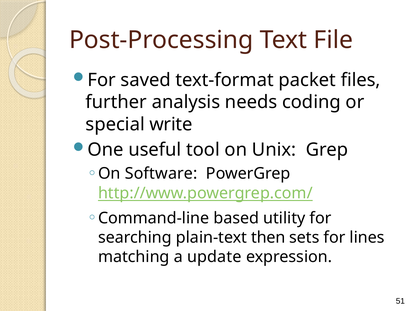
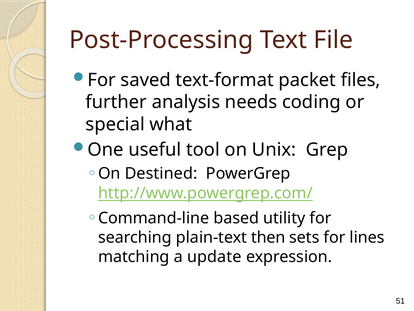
write: write -> what
Software: Software -> Destined
